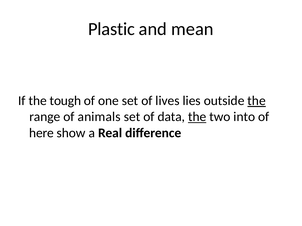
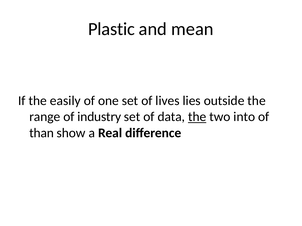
tough: tough -> easily
the at (257, 101) underline: present -> none
animals: animals -> industry
here: here -> than
